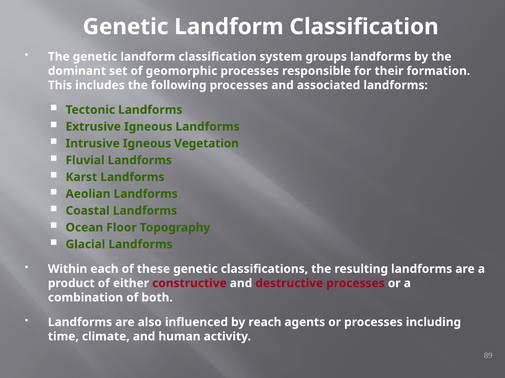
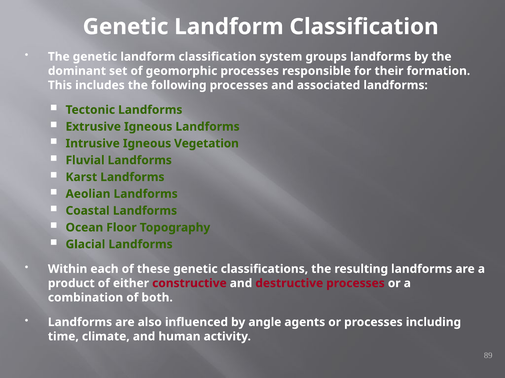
reach: reach -> angle
